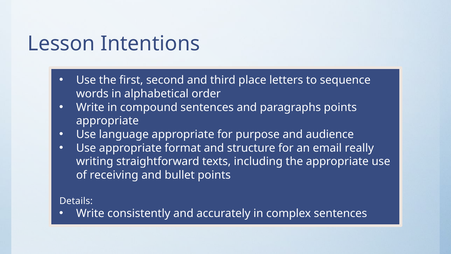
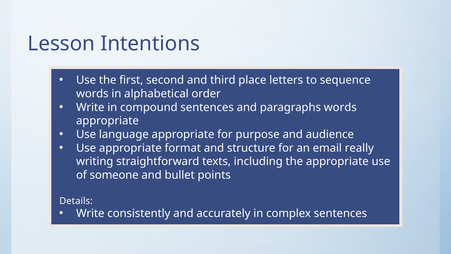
paragraphs points: points -> words
receiving: receiving -> someone
